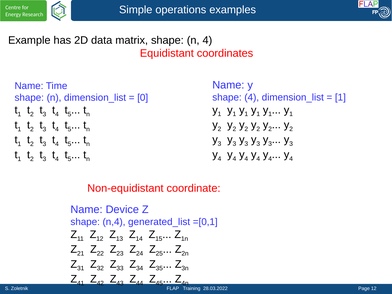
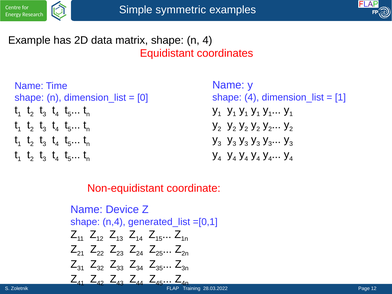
operations: operations -> symmetric
